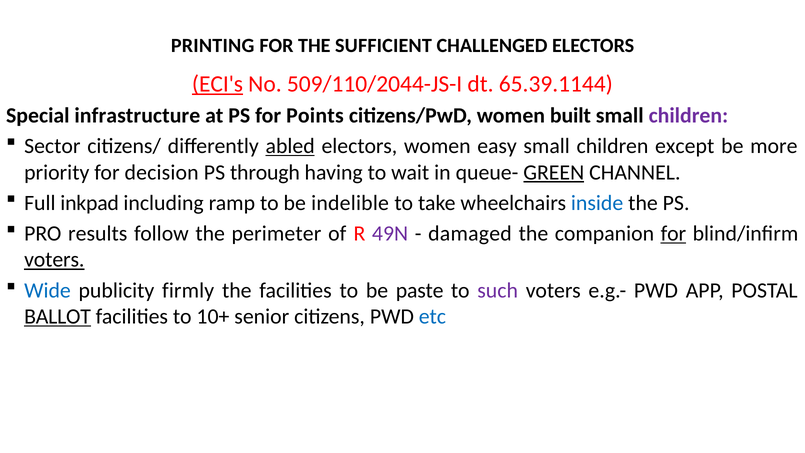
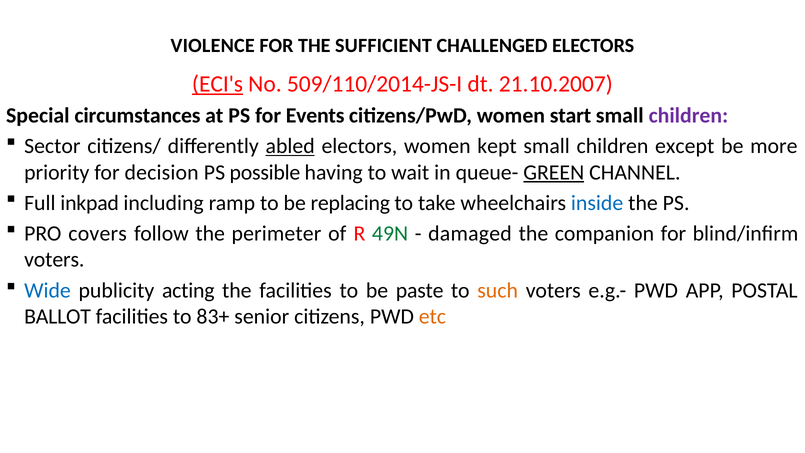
PRINTING: PRINTING -> VIOLENCE
509/110/2044-JS-I: 509/110/2044-JS-I -> 509/110/2014-JS-I
65.39.1144: 65.39.1144 -> 21.10.2007
infrastructure: infrastructure -> circumstances
Points: Points -> Events
built: built -> start
easy: easy -> kept
through: through -> possible
indelible: indelible -> replacing
results: results -> covers
49N colour: purple -> green
for at (673, 233) underline: present -> none
voters at (54, 260) underline: present -> none
firmly: firmly -> acting
such colour: purple -> orange
BALLOT underline: present -> none
10+: 10+ -> 83+
etc colour: blue -> orange
